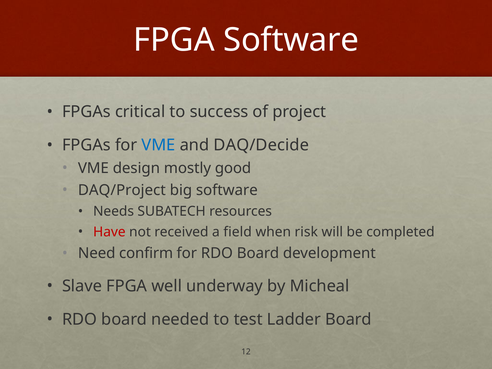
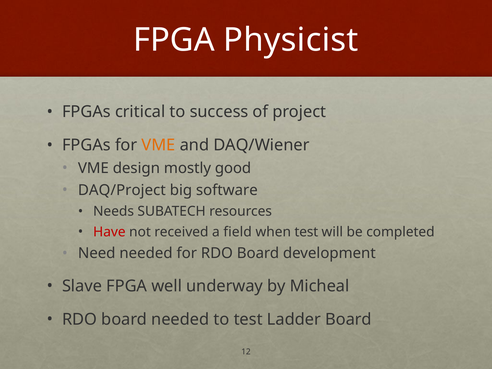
FPGA Software: Software -> Physicist
VME at (158, 145) colour: blue -> orange
DAQ/Decide: DAQ/Decide -> DAQ/Wiener
when risk: risk -> test
Need confirm: confirm -> needed
